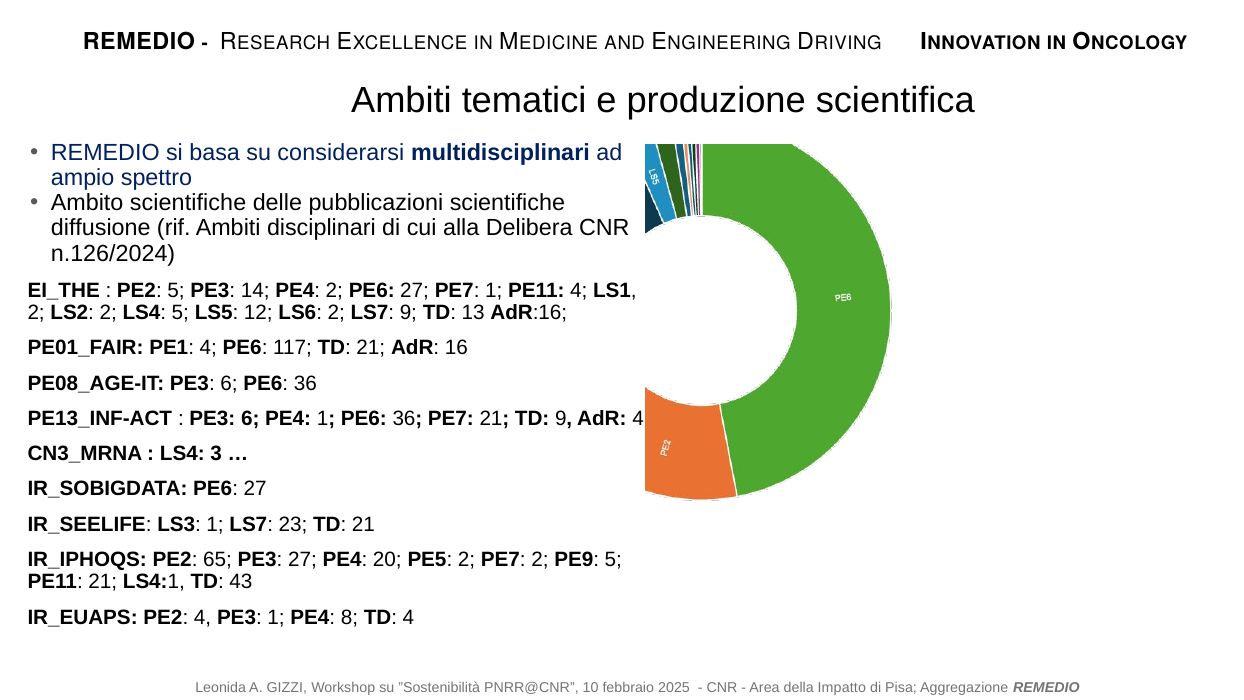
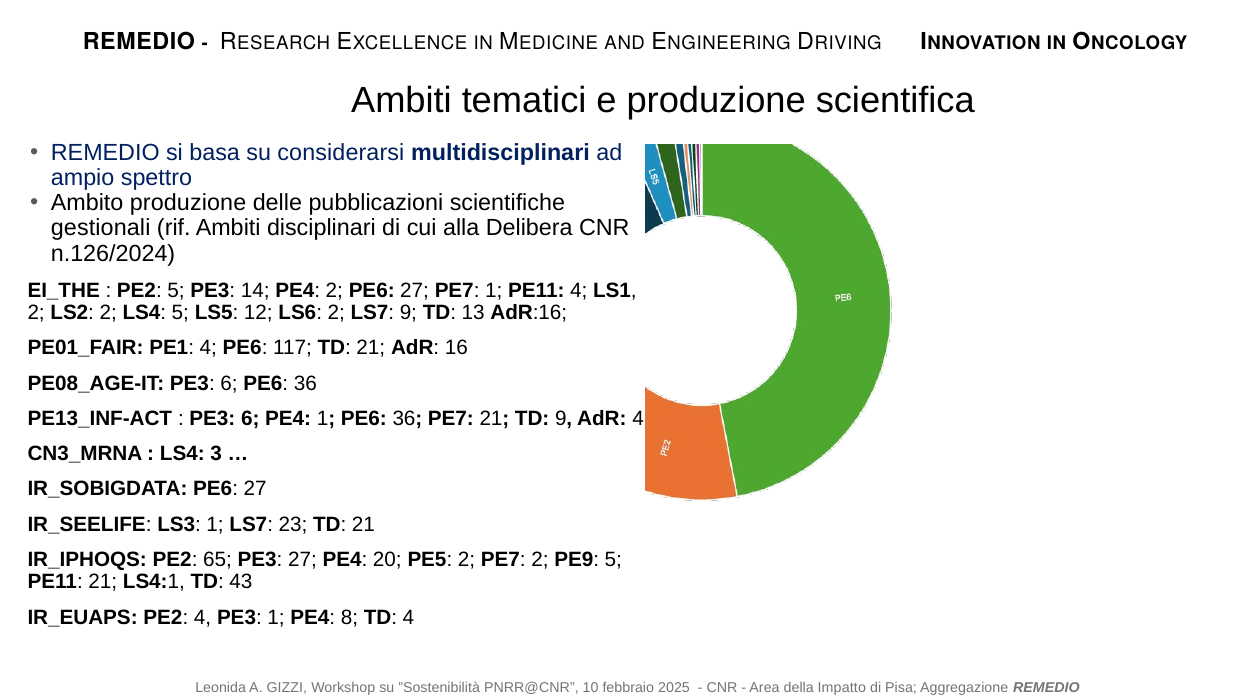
Ambito scientifiche: scientifiche -> produzione
diffusione: diffusione -> gestionali
